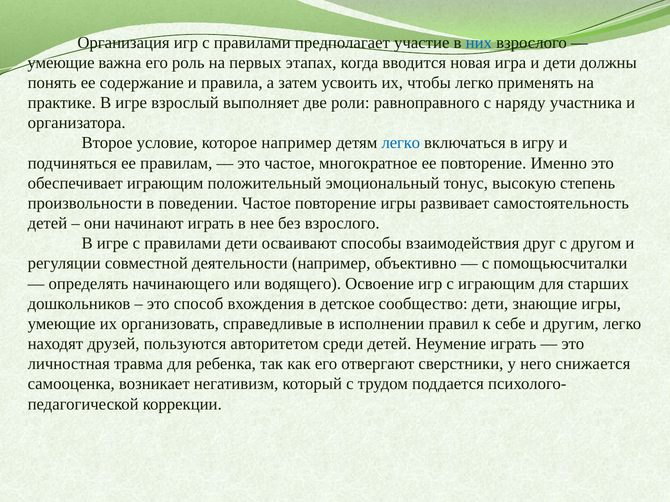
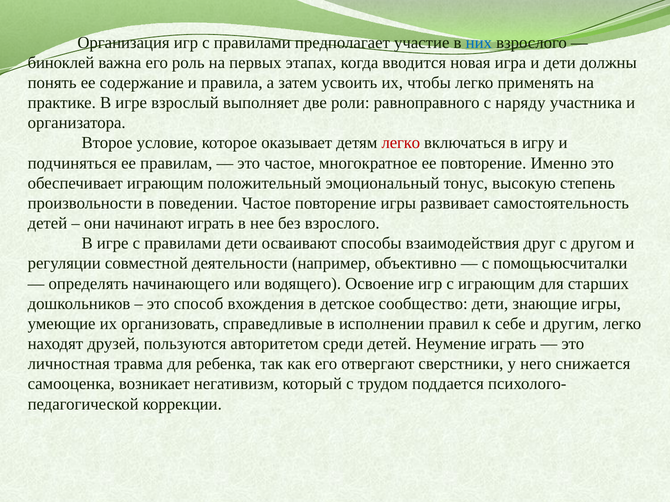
умеющие at (61, 63): умеющие -> биноклей
которое например: например -> оказывает
легко at (401, 143) colour: blue -> red
